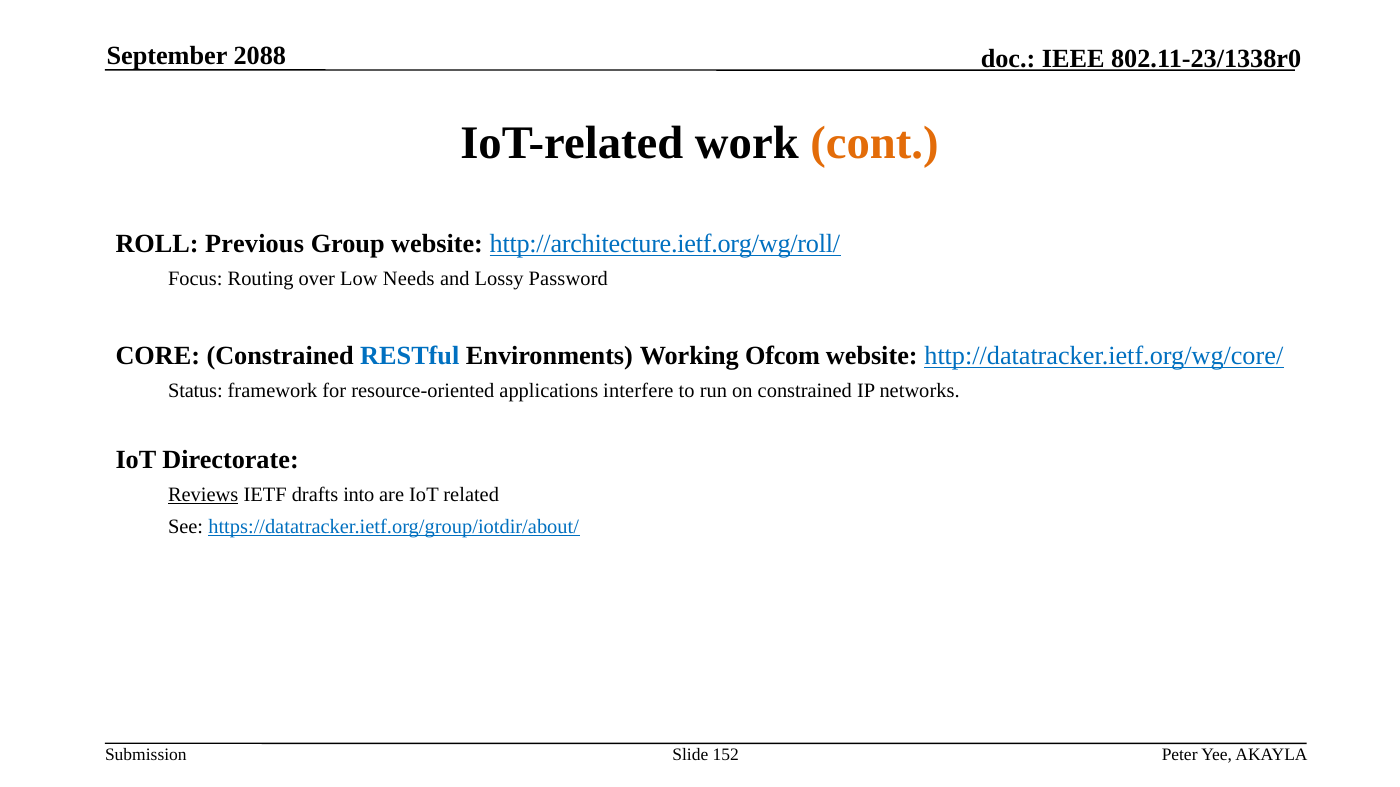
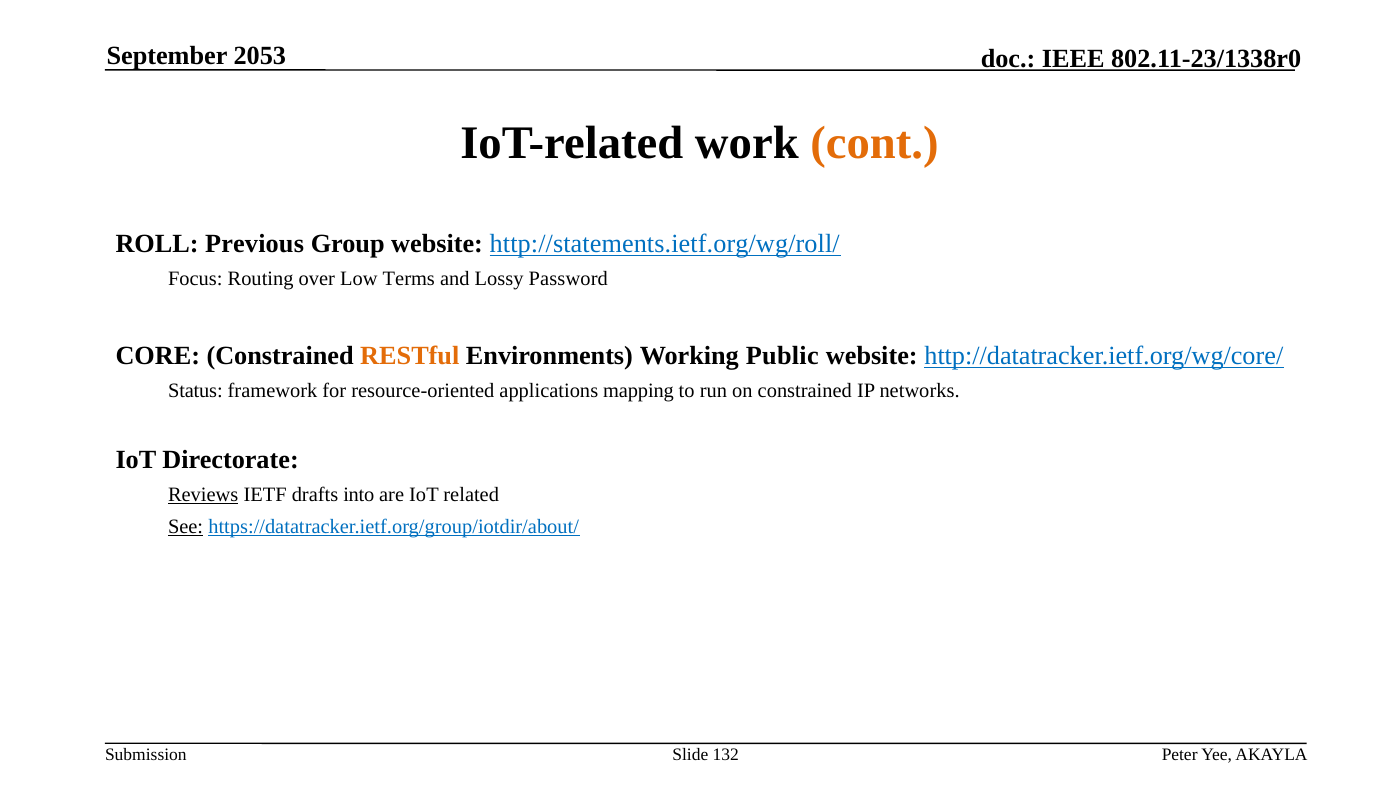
2088: 2088 -> 2053
http://architecture.ietf.org/wg/roll/: http://architecture.ietf.org/wg/roll/ -> http://statements.ietf.org/wg/roll/
Needs: Needs -> Terms
RESTful colour: blue -> orange
Ofcom: Ofcom -> Public
interfere: interfere -> mapping
See underline: none -> present
152: 152 -> 132
